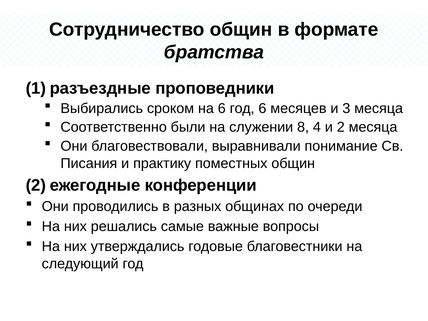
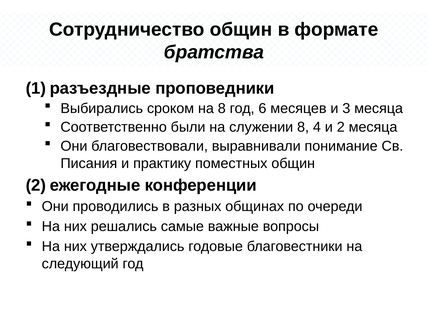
на 6: 6 -> 8
